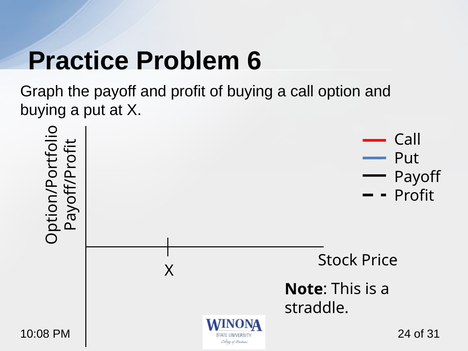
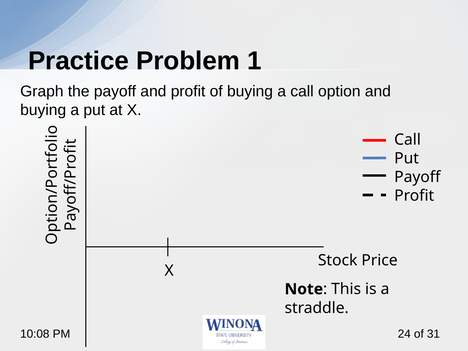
6: 6 -> 1
